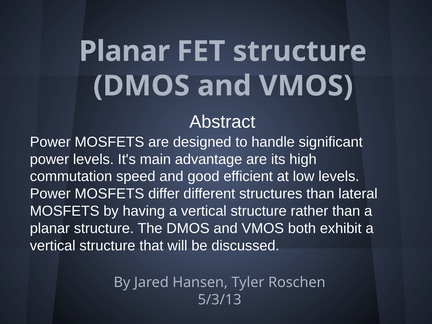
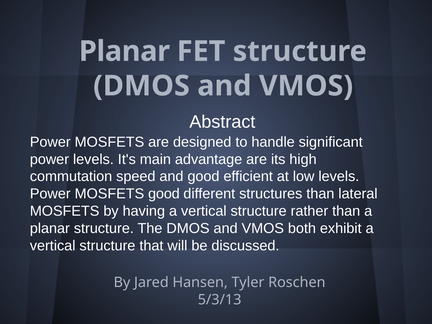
MOSFETS differ: differ -> good
